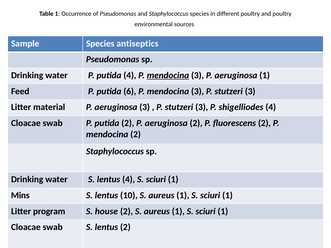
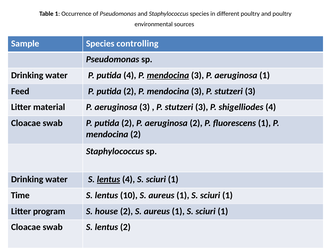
antiseptics: antiseptics -> controlling
Feed P putida 6: 6 -> 2
fluorescens 2: 2 -> 1
lentus at (109, 180) underline: none -> present
Mins: Mins -> Time
